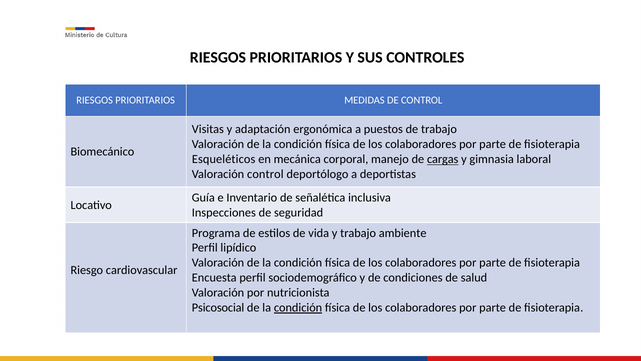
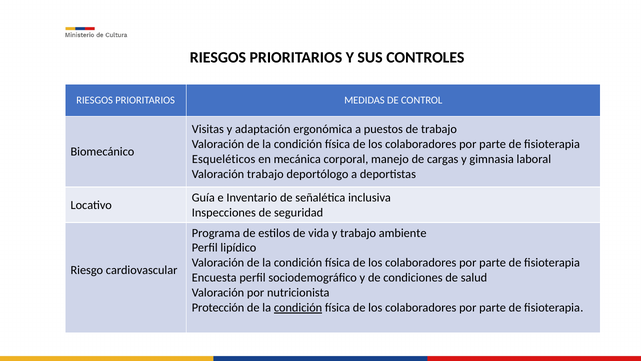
cargas underline: present -> none
Valoración control: control -> trabajo
Psicosocial: Psicosocial -> Protección
